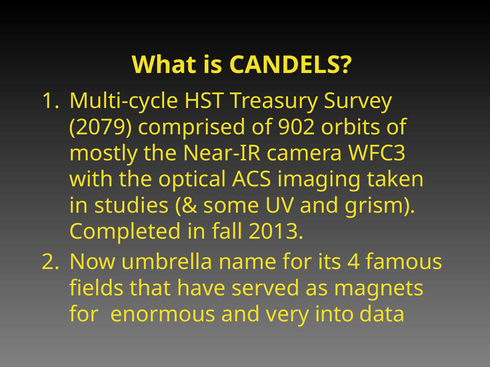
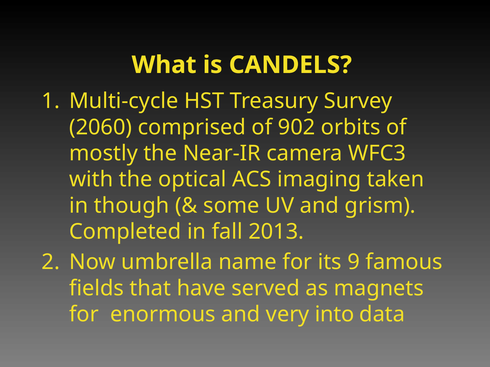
2079: 2079 -> 2060
studies: studies -> though
4: 4 -> 9
